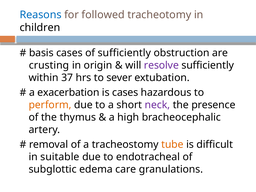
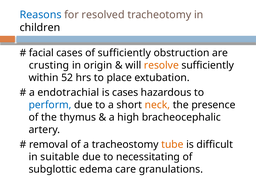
followed: followed -> resolved
basis: basis -> facial
resolve colour: purple -> orange
37: 37 -> 52
sever: sever -> place
exacerbation: exacerbation -> endotrachial
perform colour: orange -> blue
neck colour: purple -> orange
endotracheal: endotracheal -> necessitating
